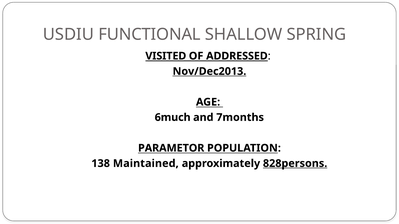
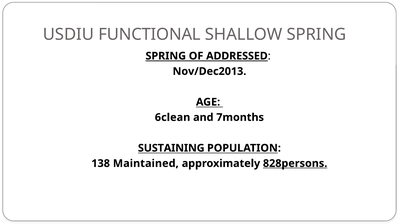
VISITED at (166, 56): VISITED -> SPRING
Nov/Dec2013 underline: present -> none
6much: 6much -> 6clean
PARAMETOR: PARAMETOR -> SUSTAINING
